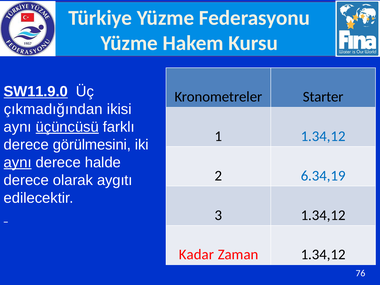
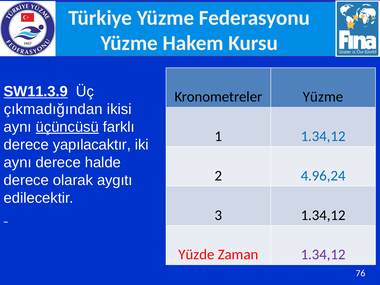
SW11.9.0: SW11.9.0 -> SW11.3.9
Kronometreler Starter: Starter -> Yüzme
görülmesini: görülmesini -> yapılacaktır
aynı at (18, 162) underline: present -> none
6.34,19: 6.34,19 -> 4.96,24
Kadar: Kadar -> Yüzde
1.34,12 at (323, 255) colour: black -> purple
